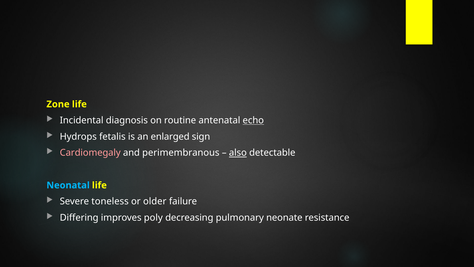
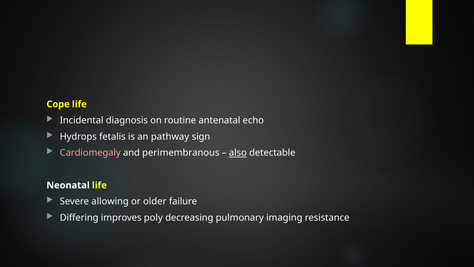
Zone: Zone -> Cope
echo underline: present -> none
enlarged: enlarged -> pathway
Neonatal colour: light blue -> white
toneless: toneless -> allowing
neonate: neonate -> imaging
